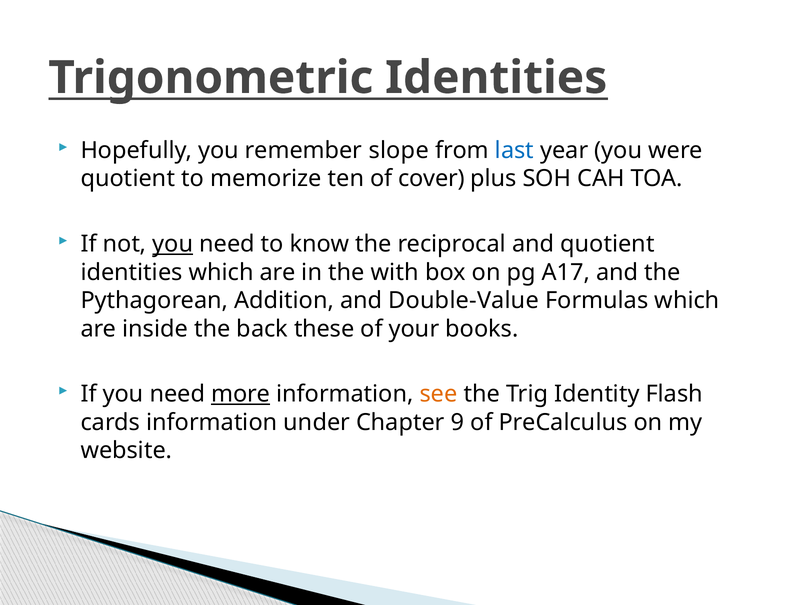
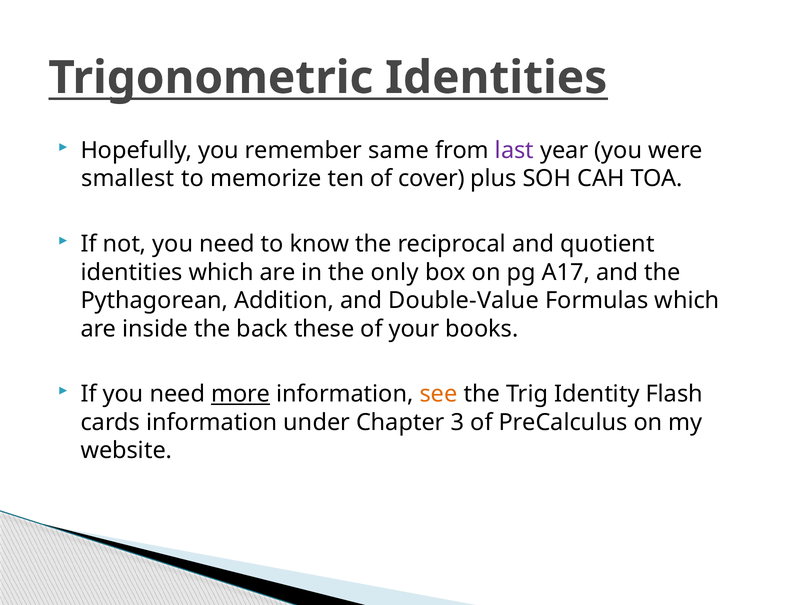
slope: slope -> same
last colour: blue -> purple
quotient at (128, 179): quotient -> smallest
you at (173, 244) underline: present -> none
with: with -> only
9: 9 -> 3
